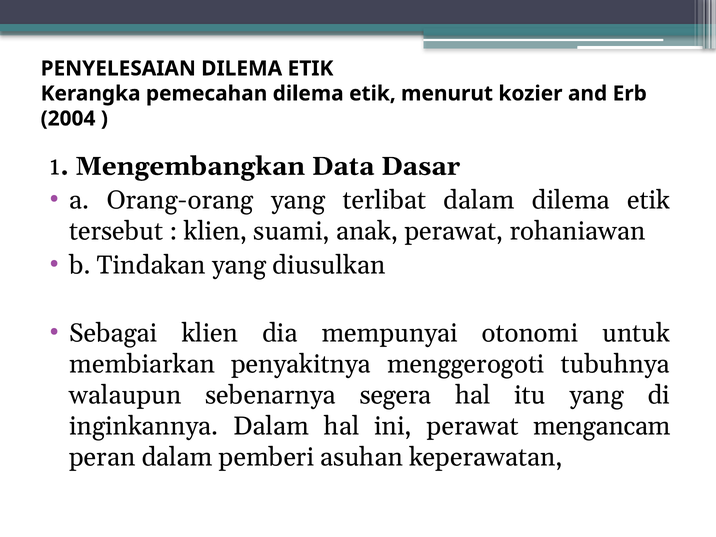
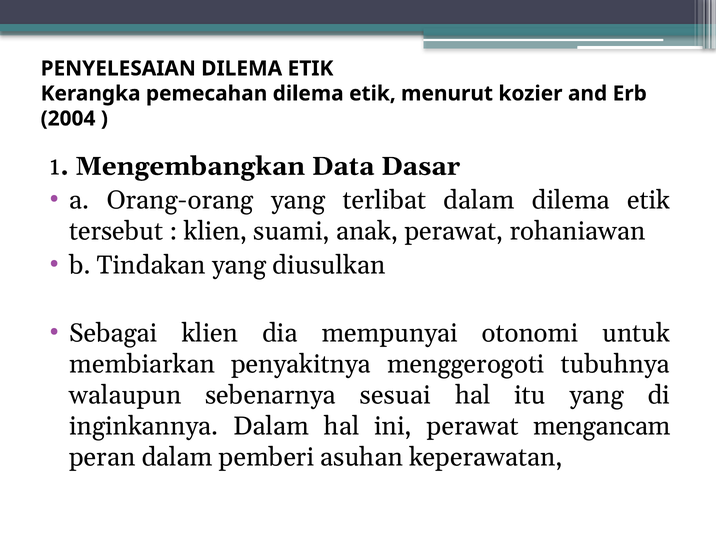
segera: segera -> sesuai
